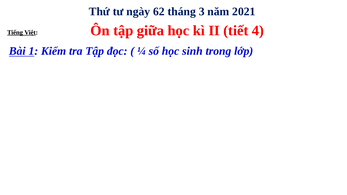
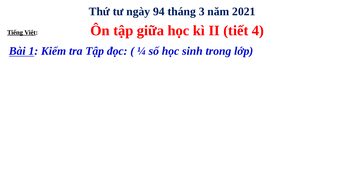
62: 62 -> 94
